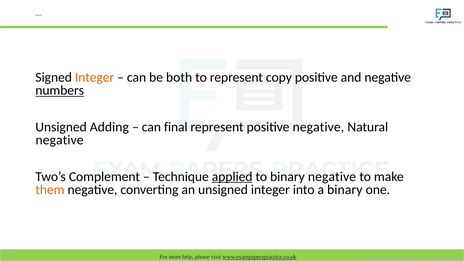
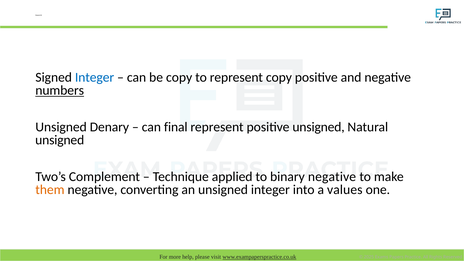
Integer at (95, 77) colour: orange -> blue
be both: both -> copy
Adding: Adding -> Denary
positive negative: negative -> unsigned
negative at (60, 140): negative -> unsigned
applied underline: present -> none
a binary: binary -> values
